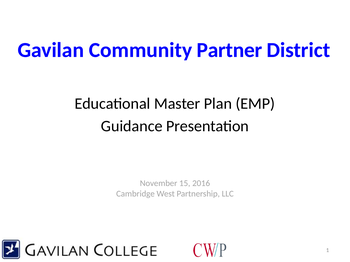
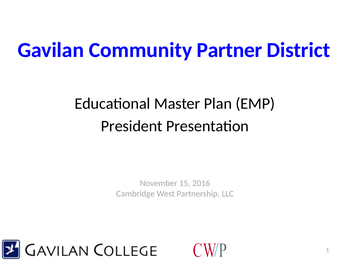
Guidance: Guidance -> President
